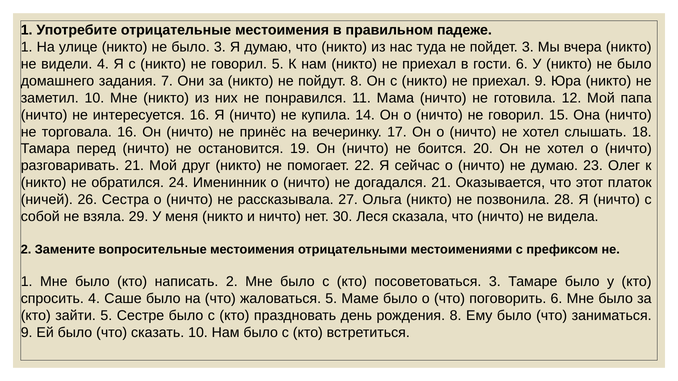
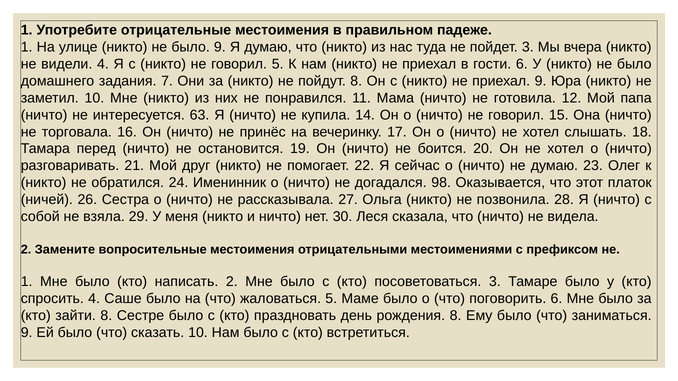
было 3: 3 -> 9
интересуется 16: 16 -> 63
догадался 21: 21 -> 98
зайти 5: 5 -> 8
